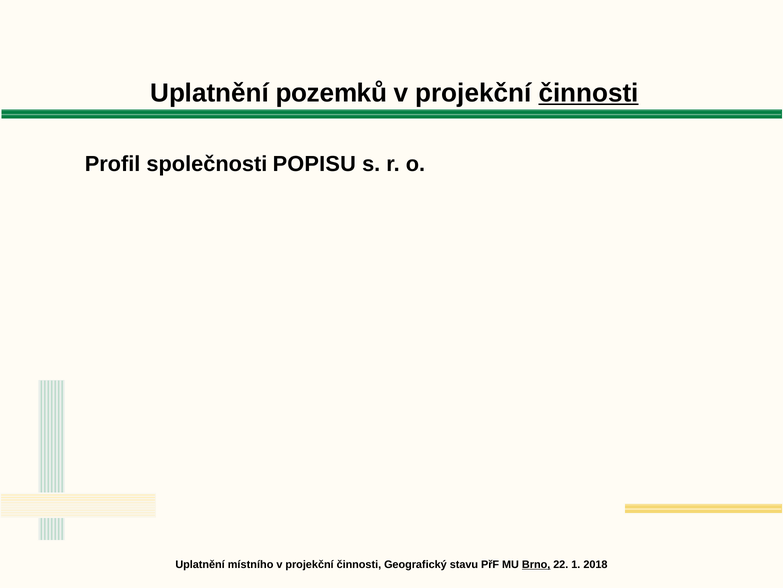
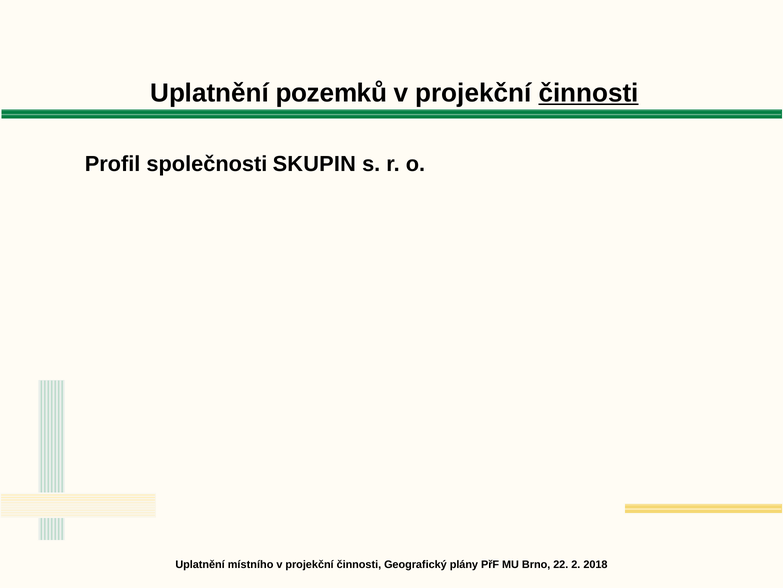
POPISU: POPISU -> SKUPIN
stavu: stavu -> plány
Brno underline: present -> none
1: 1 -> 2
